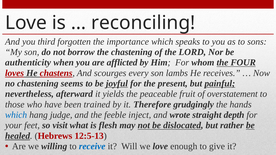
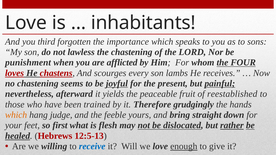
reconciling: reconciling -> inhabitants
borrow: borrow -> lawless
authenticity: authenticity -> punishment
overstatement: overstatement -> reestablished
which at (16, 115) colour: blue -> orange
inject: inject -> yours
wrote: wrote -> bring
depth: depth -> down
visit: visit -> first
rather underline: none -> present
enough underline: none -> present
